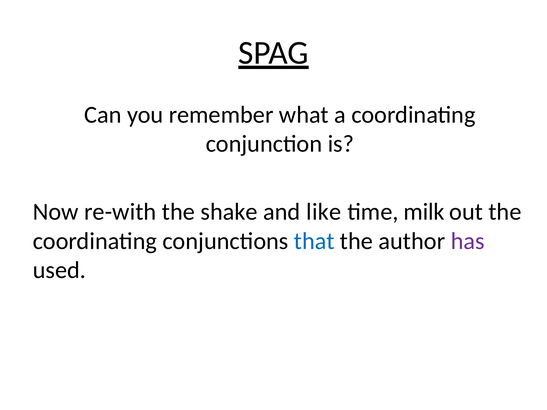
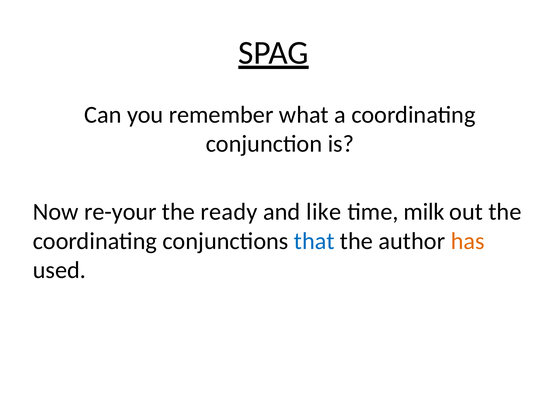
re-with: re-with -> re-your
shake: shake -> ready
has colour: purple -> orange
